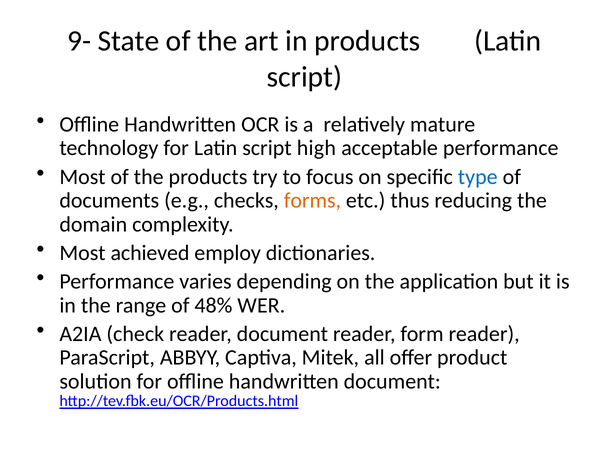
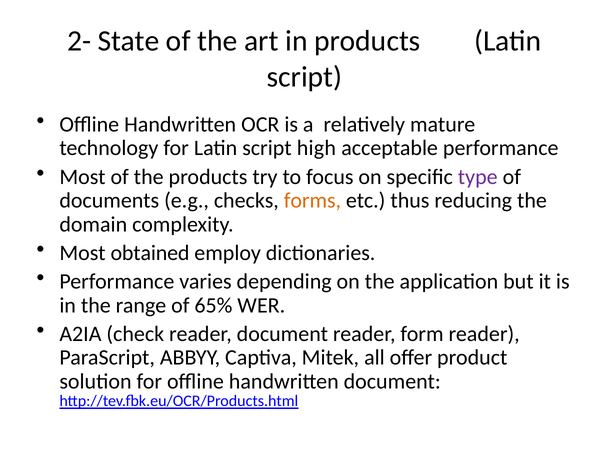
9-: 9- -> 2-
type colour: blue -> purple
achieved: achieved -> obtained
48%: 48% -> 65%
